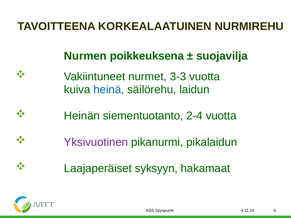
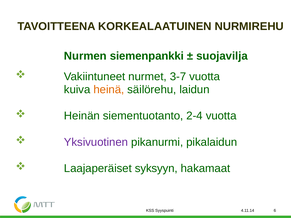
poikkeuksena: poikkeuksena -> siemenpankki
3-3: 3-3 -> 3-7
heinä colour: blue -> orange
